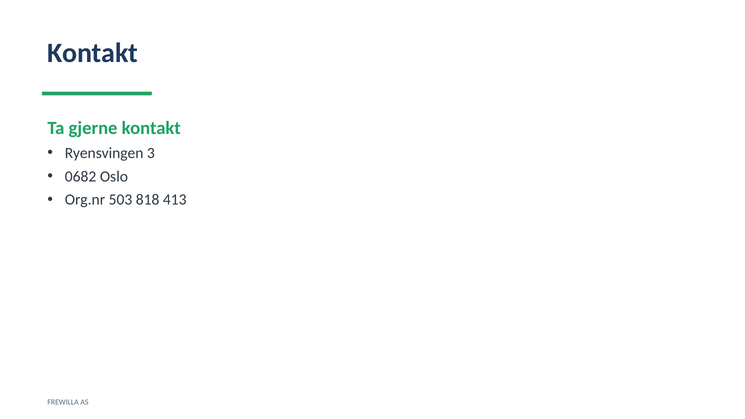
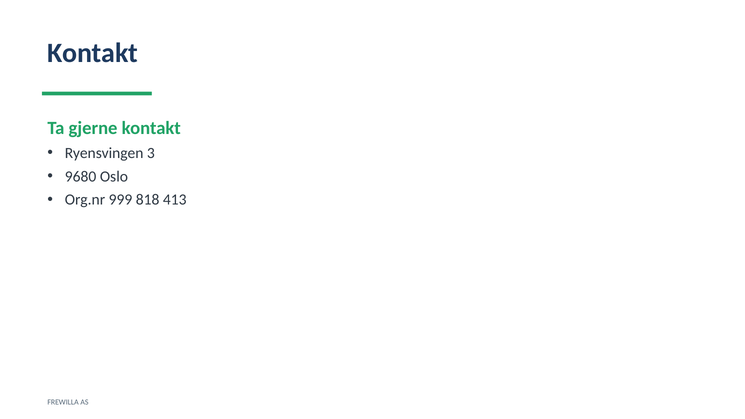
0682: 0682 -> 9680
503: 503 -> 999
